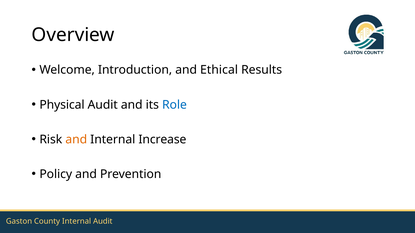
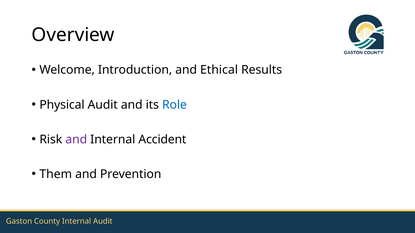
and at (76, 140) colour: orange -> purple
Increase: Increase -> Accident
Policy: Policy -> Them
